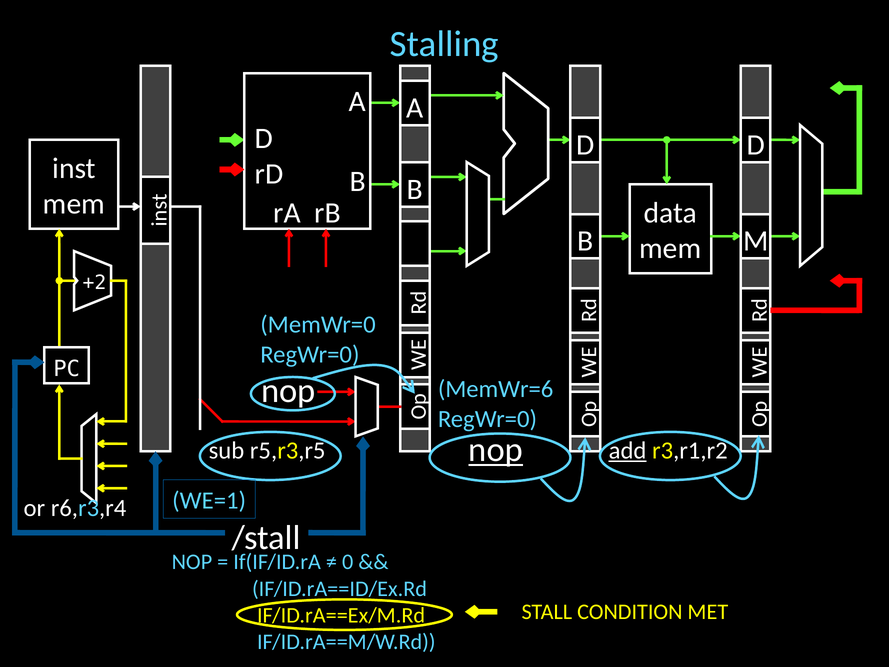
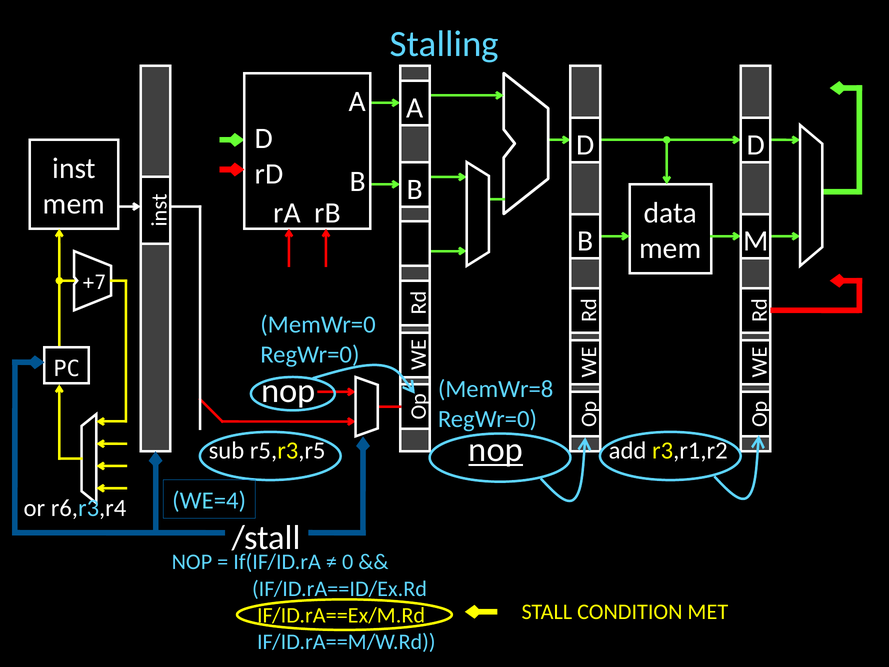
+2: +2 -> +7
MemWr=6: MemWr=6 -> MemWr=8
add underline: present -> none
WE=1: WE=1 -> WE=4
